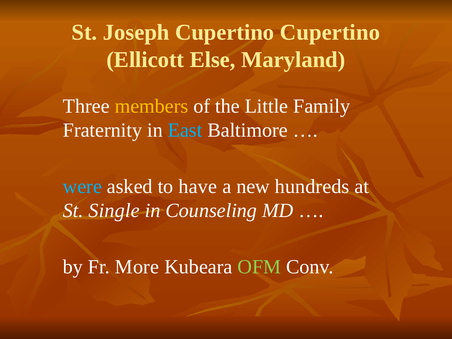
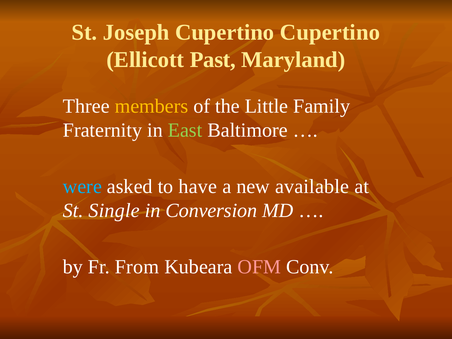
Else: Else -> Past
East colour: light blue -> light green
hundreds: hundreds -> available
Counseling: Counseling -> Conversion
More: More -> From
OFM colour: light green -> pink
